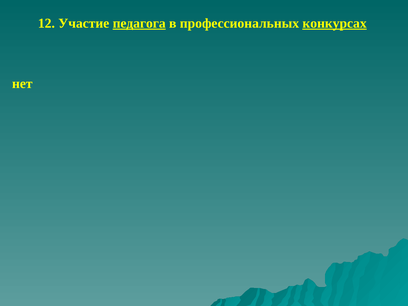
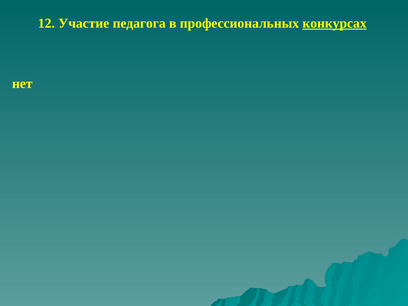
педагога underline: present -> none
